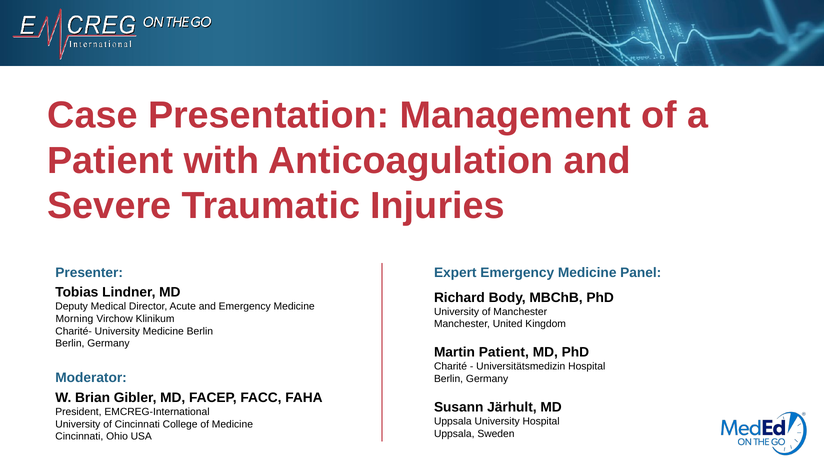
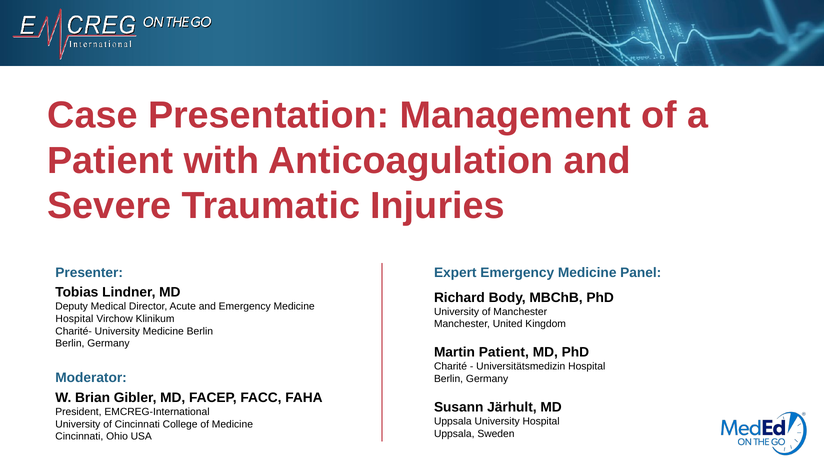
Morning at (74, 319): Morning -> Hospital
